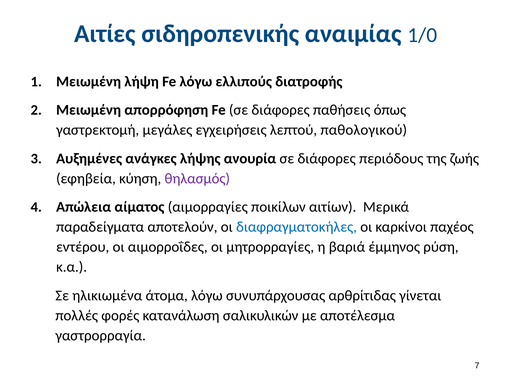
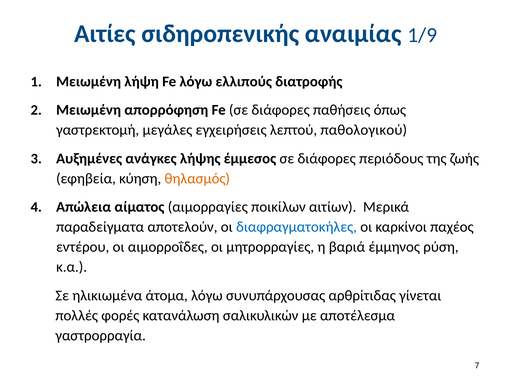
1/0: 1/0 -> 1/9
ανουρία: ανουρία -> έμμεσος
θηλασμός colour: purple -> orange
